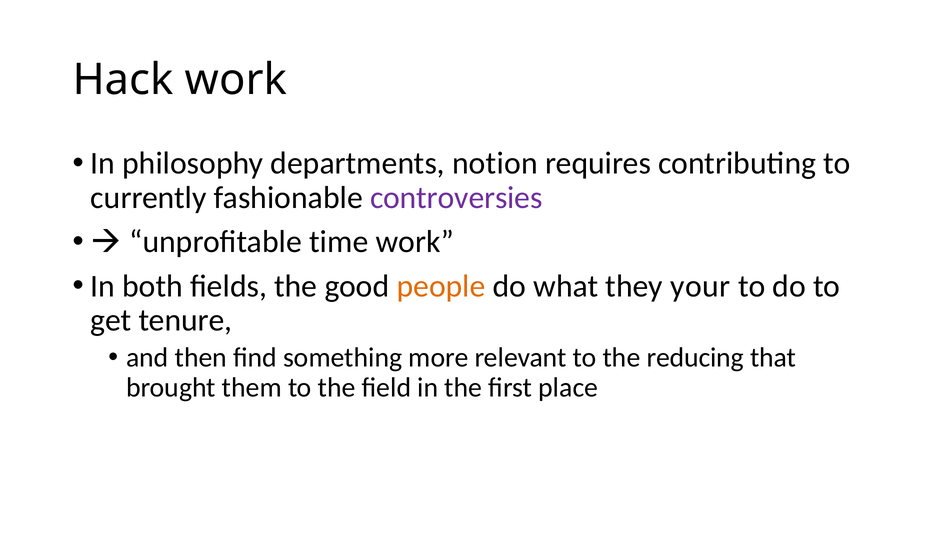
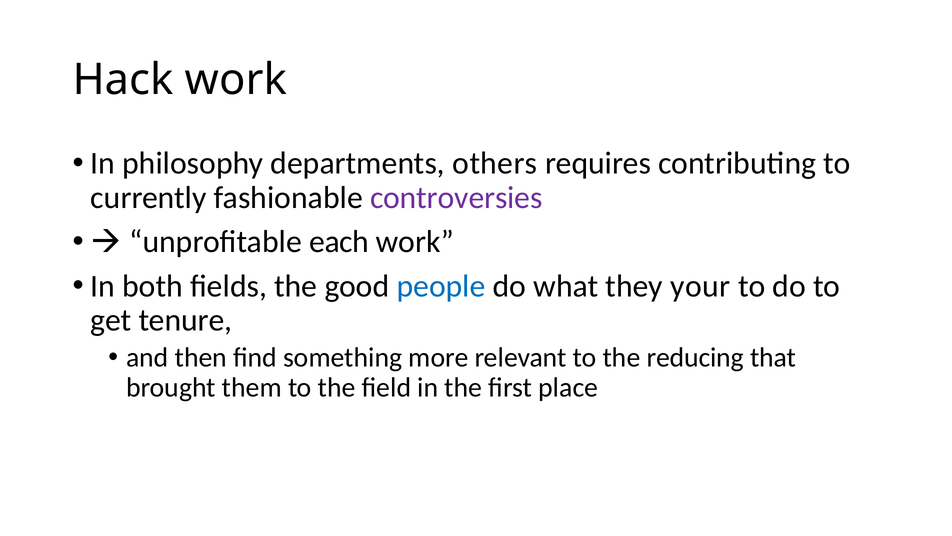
notion: notion -> others
time: time -> each
people colour: orange -> blue
